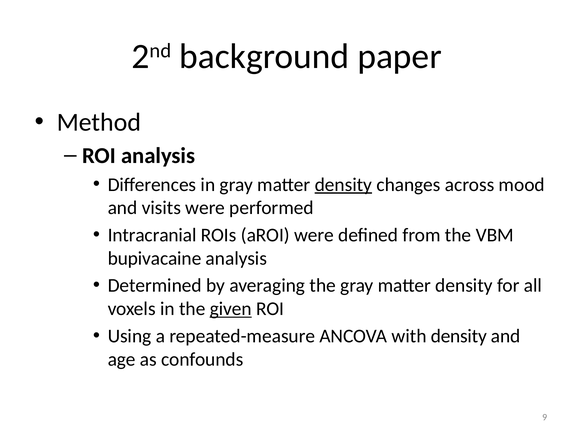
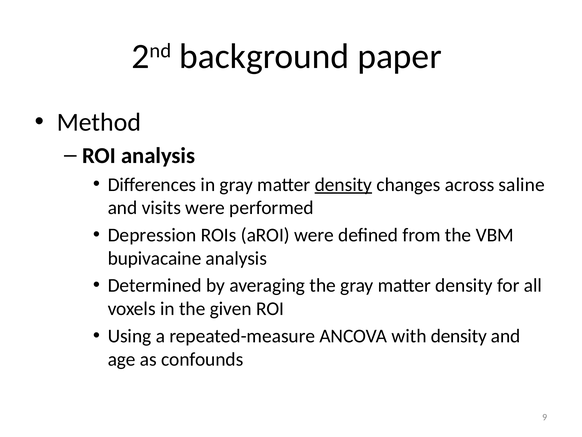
mood: mood -> saline
Intracranial: Intracranial -> Depression
given underline: present -> none
